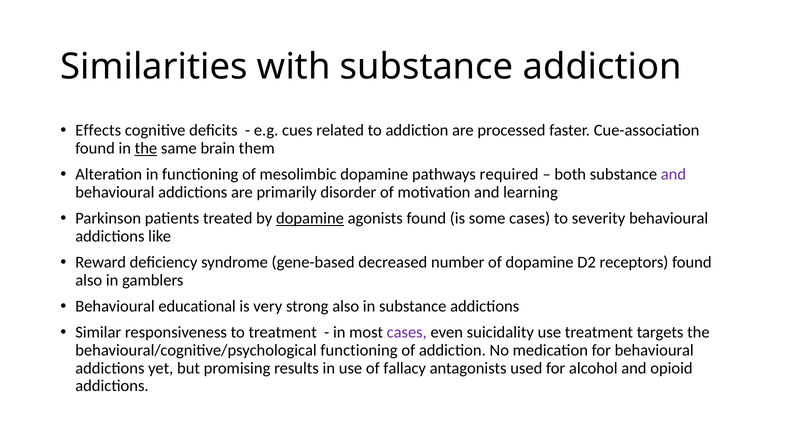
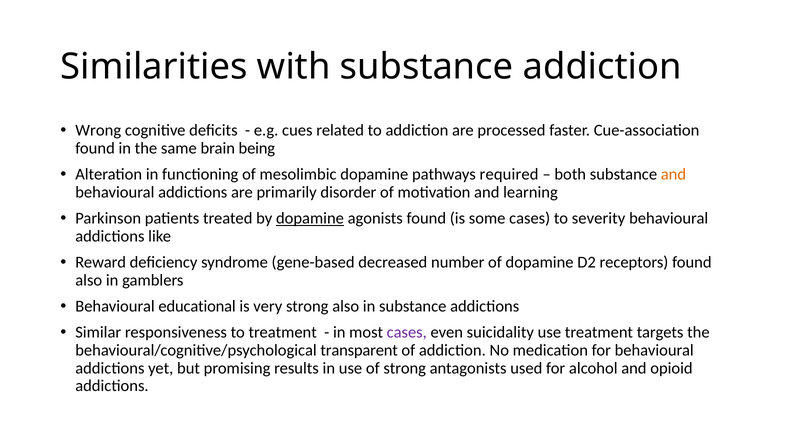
Effects: Effects -> Wrong
the at (146, 148) underline: present -> none
them: them -> being
and at (673, 174) colour: purple -> orange
behavioural/cognitive/psychological functioning: functioning -> transparent
of fallacy: fallacy -> strong
